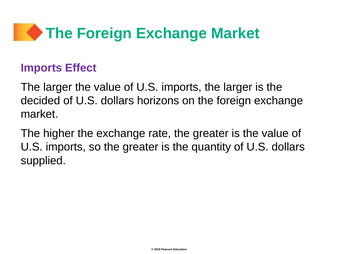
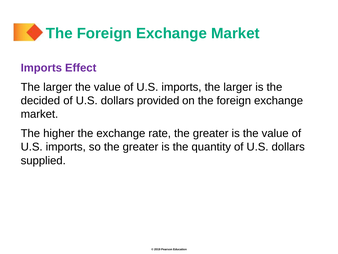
horizons: horizons -> provided
